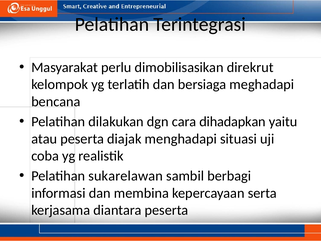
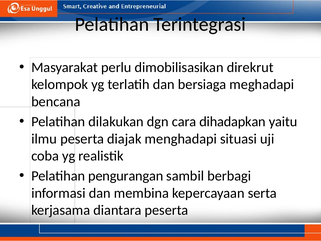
atau: atau -> ilmu
sukarelawan: sukarelawan -> pengurangan
